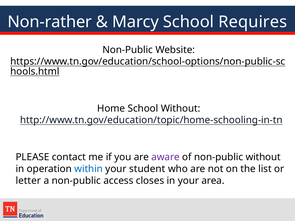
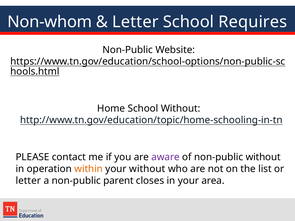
Non-rather: Non-rather -> Non-whom
Marcy at (136, 22): Marcy -> Letter
within colour: blue -> orange
your student: student -> without
access: access -> parent
